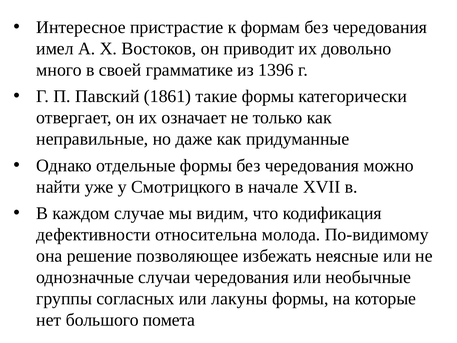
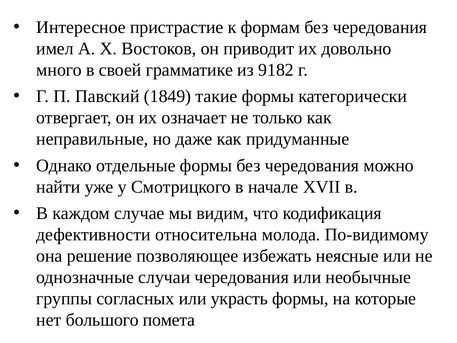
1396: 1396 -> 9182
1861: 1861 -> 1849
лакуны: лакуны -> украсть
